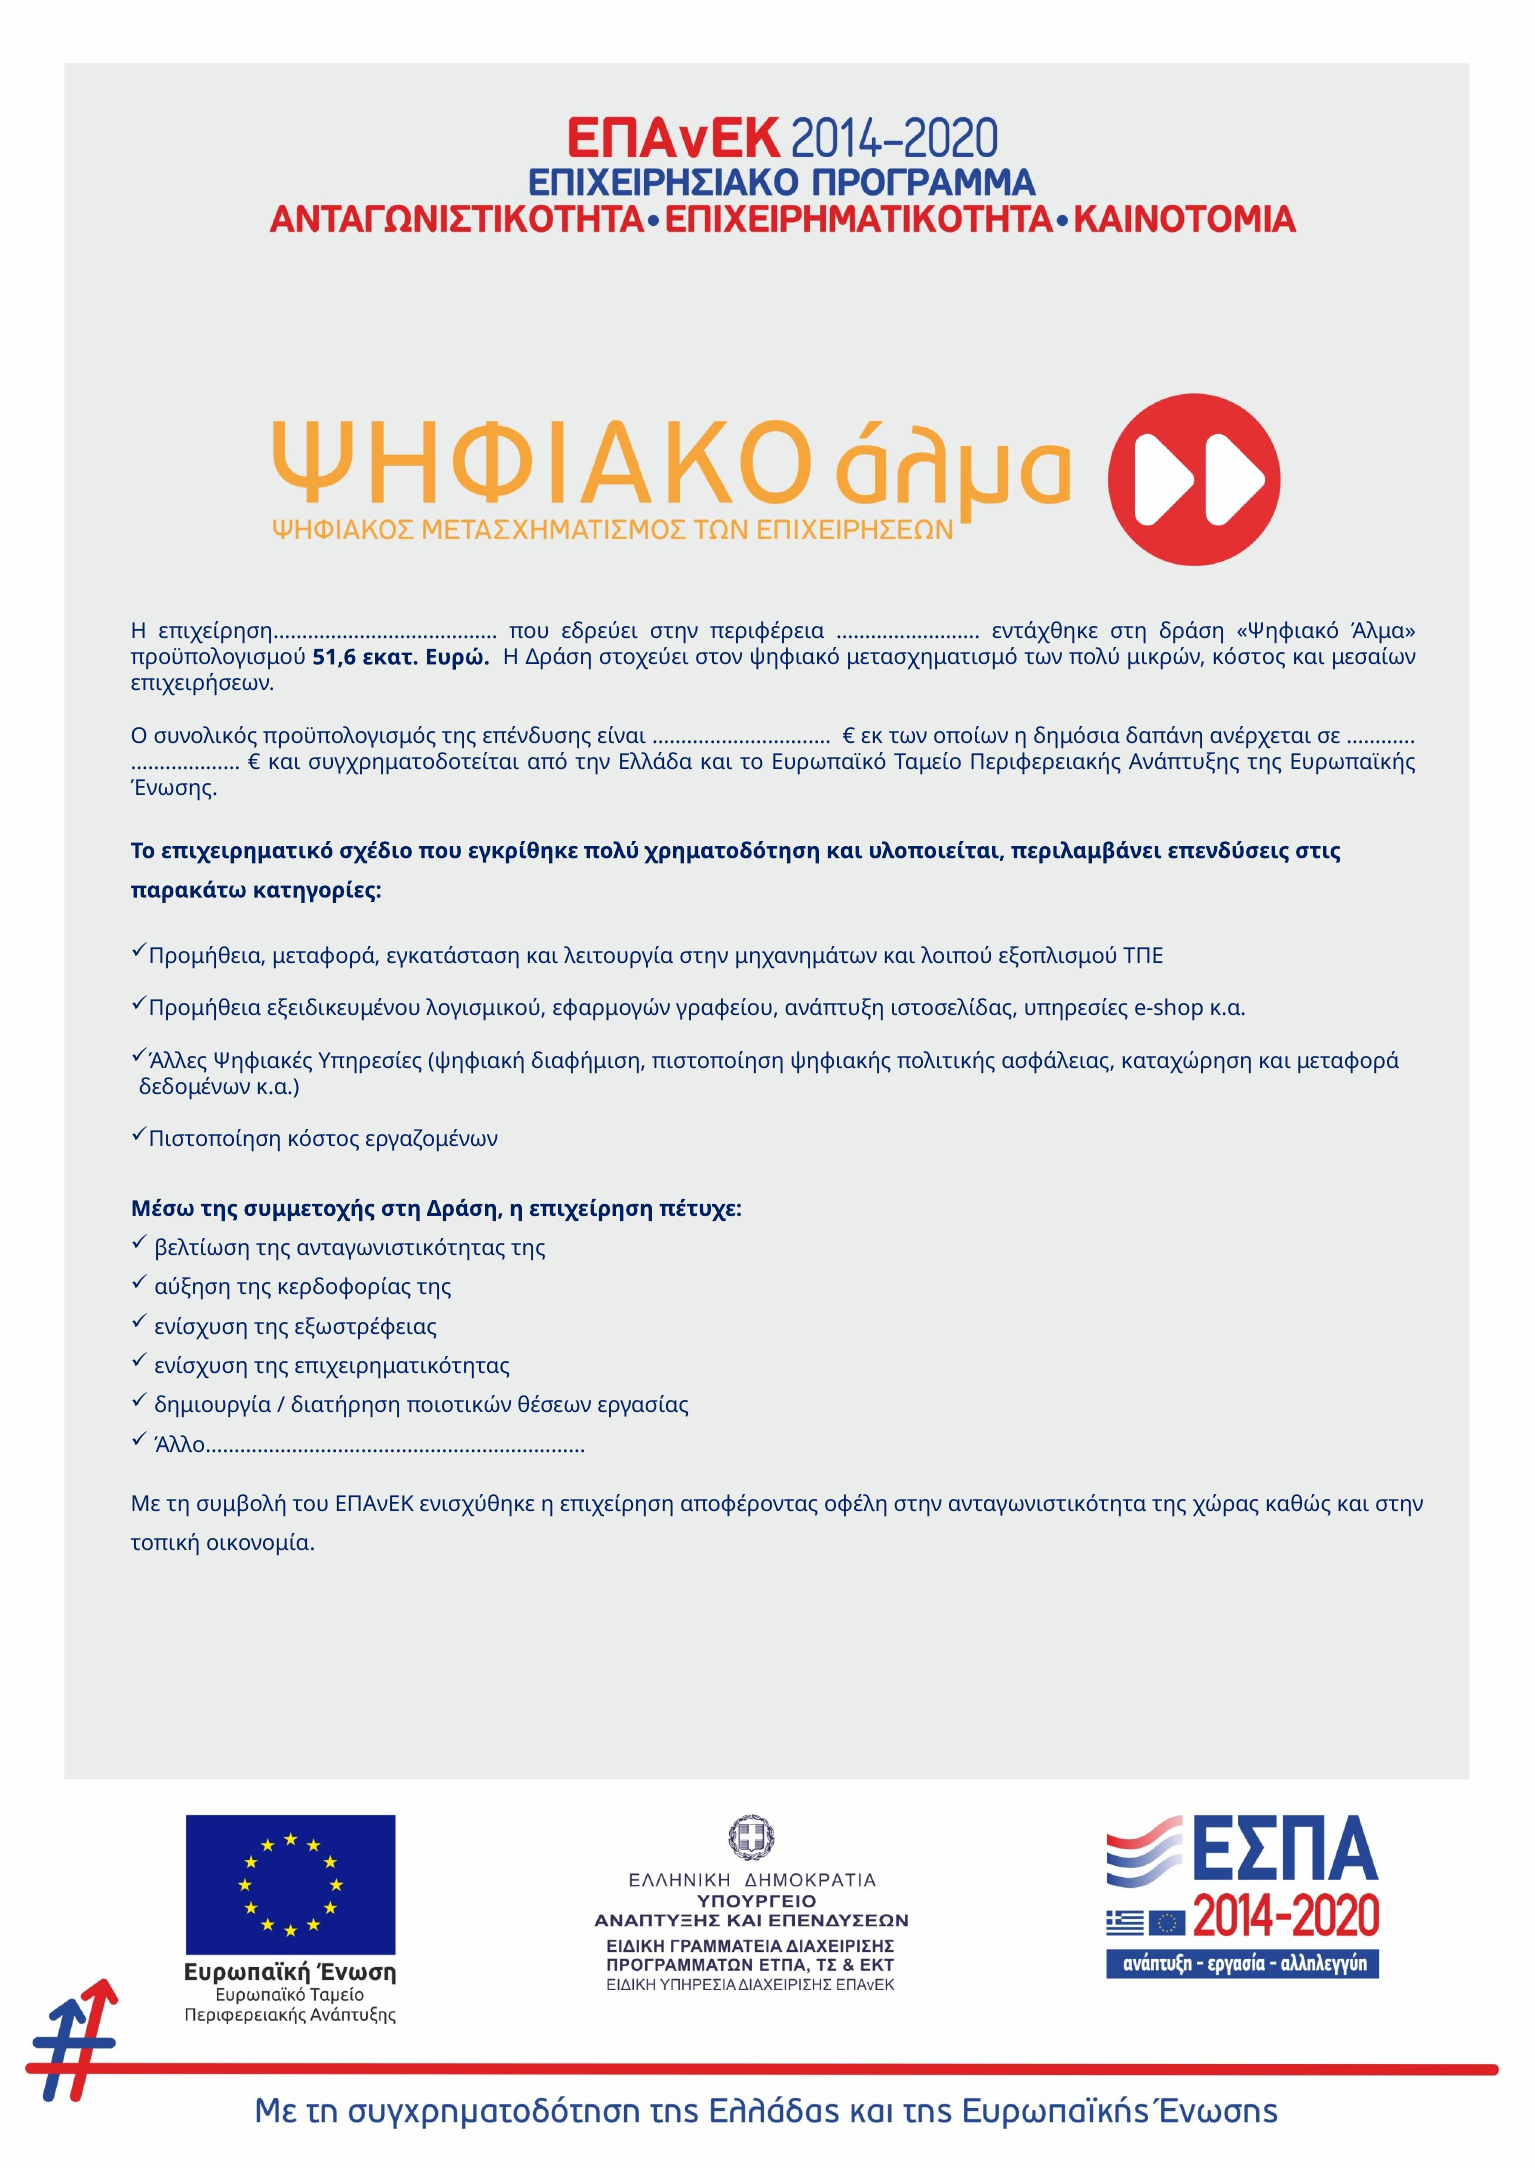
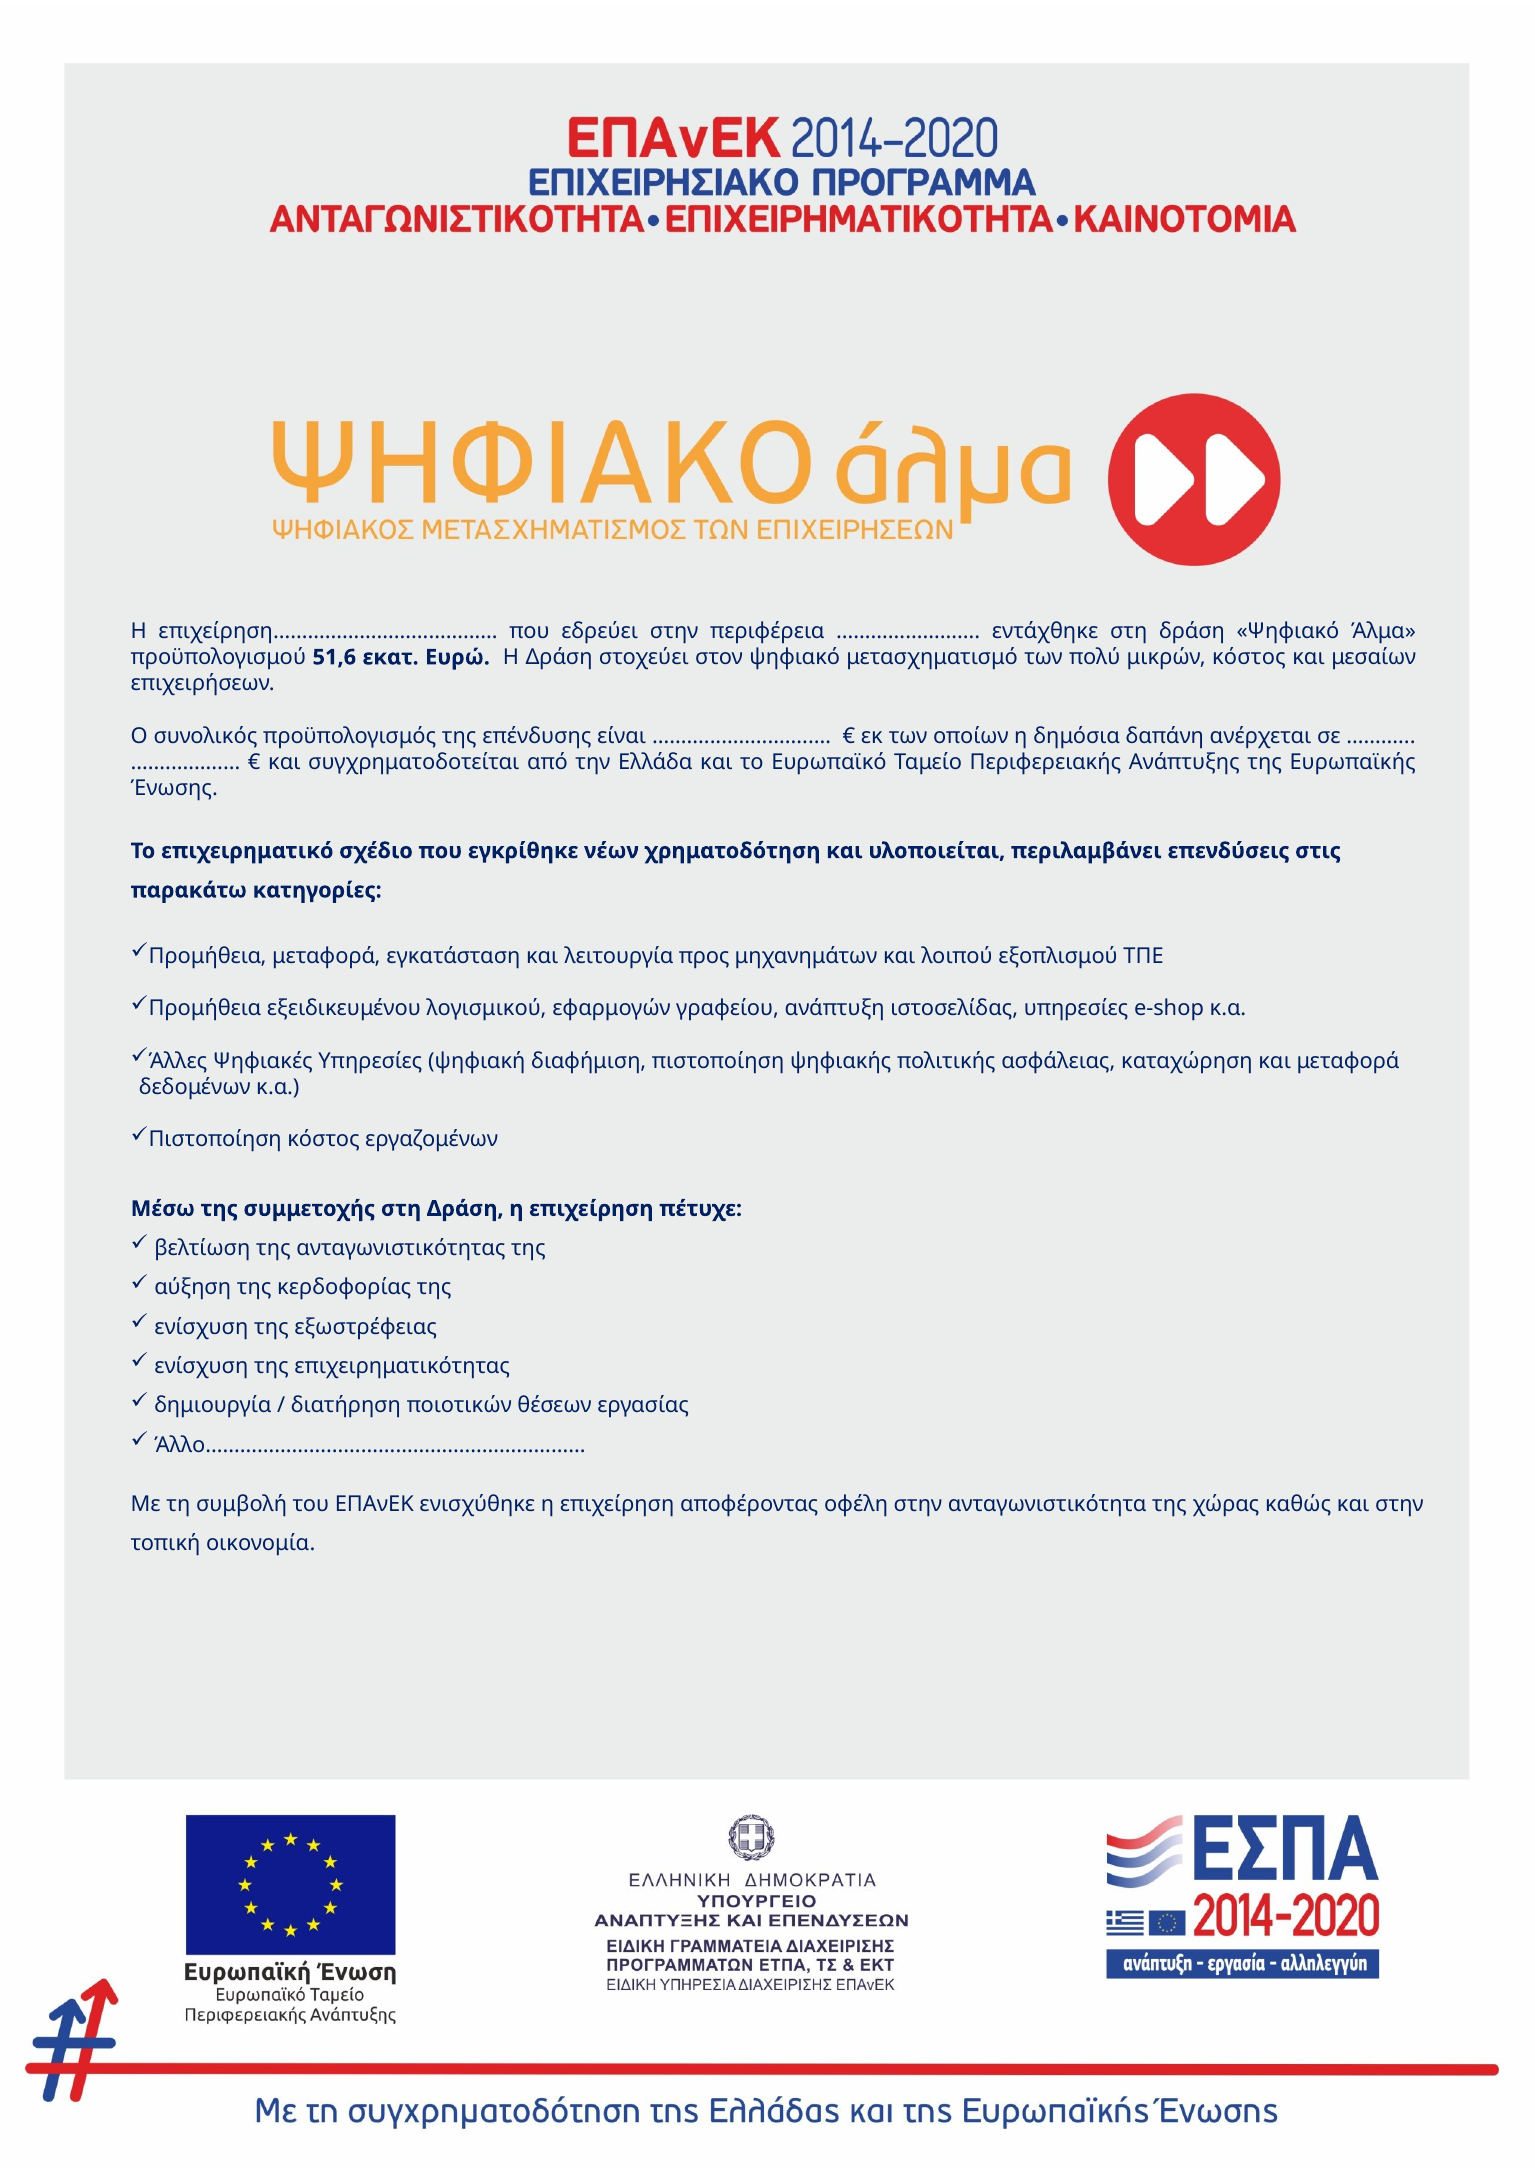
εγκρίθηκε πολύ: πολύ -> νέων
λειτουργία στην: στην -> προς
